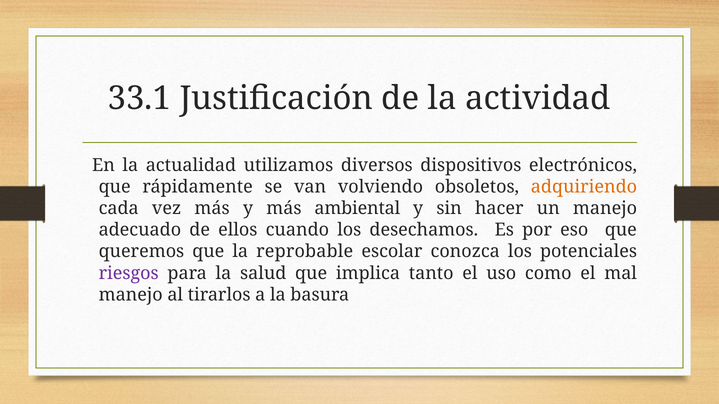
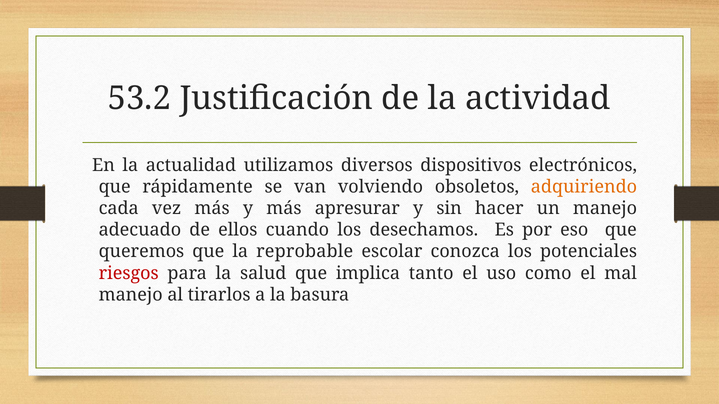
33.1: 33.1 -> 53.2
ambiental: ambiental -> apresurar
riesgos colour: purple -> red
